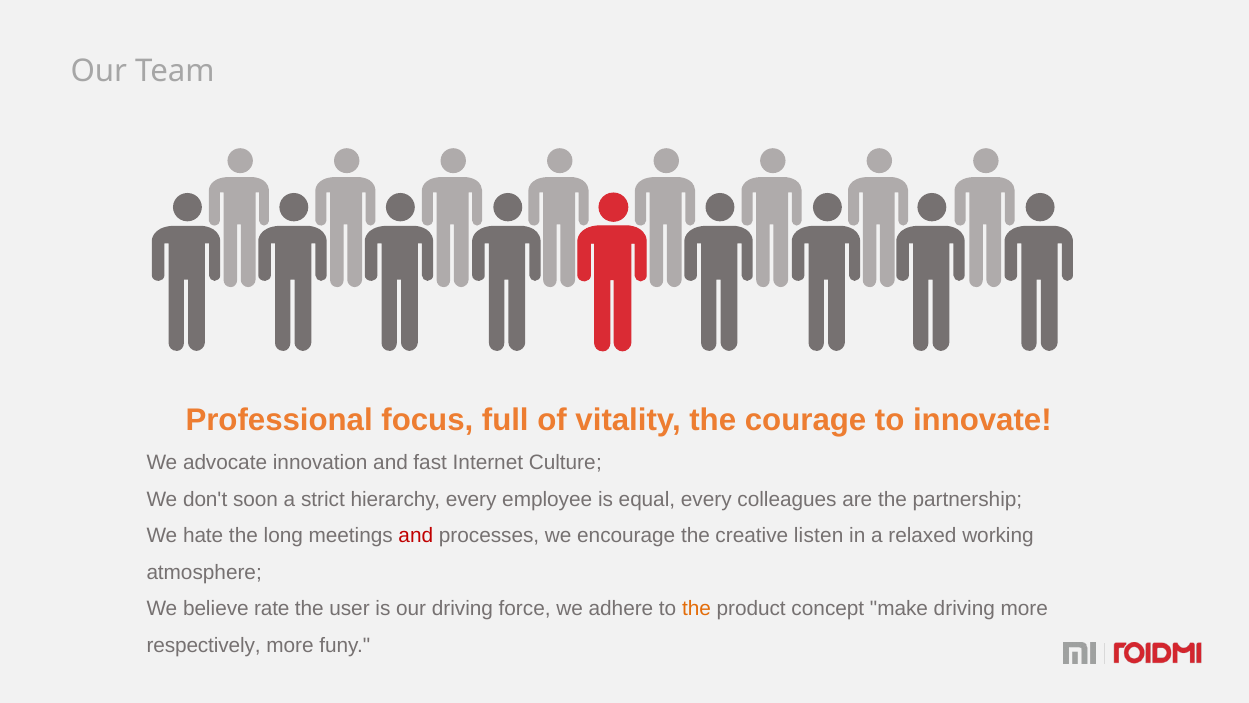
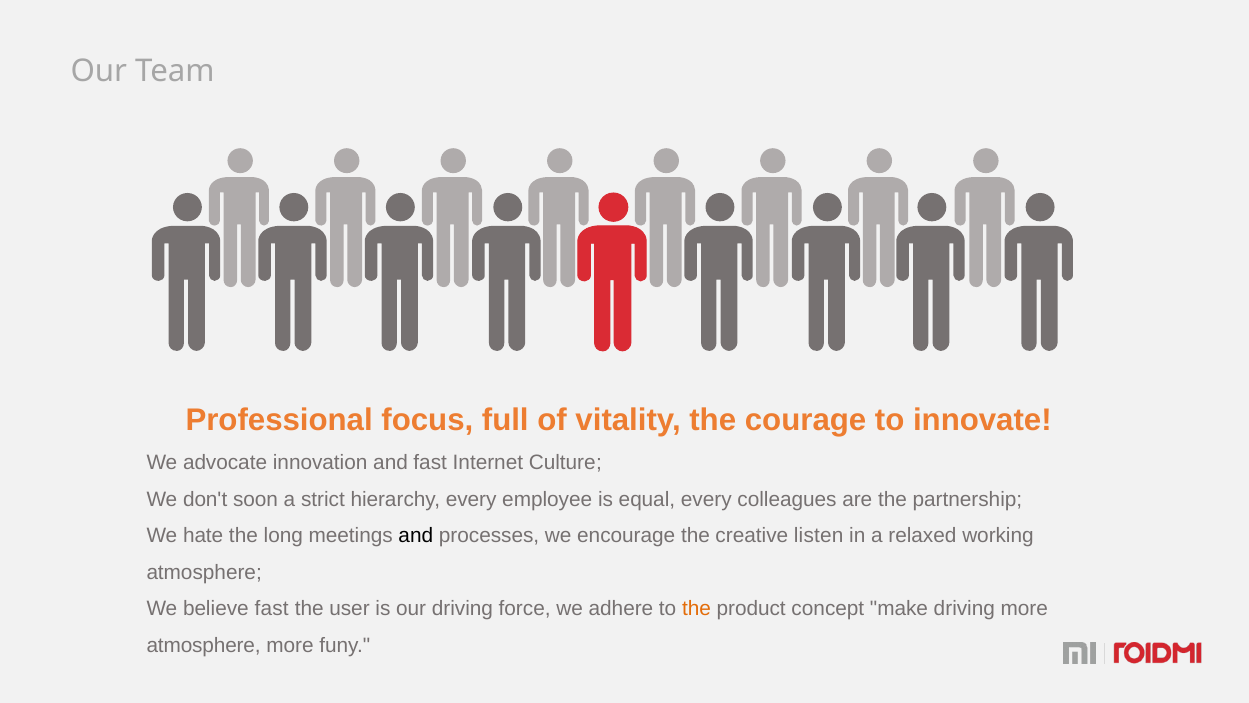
and at (416, 535) colour: red -> black
believe rate: rate -> fast
respectively at (204, 645): respectively -> atmosphere
